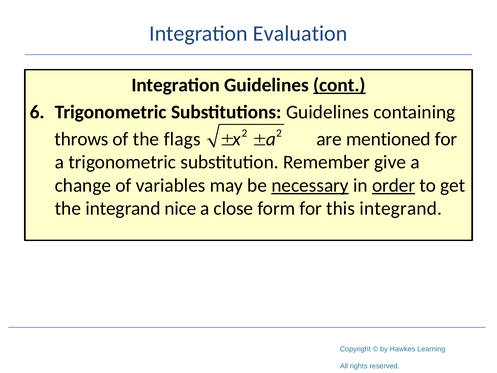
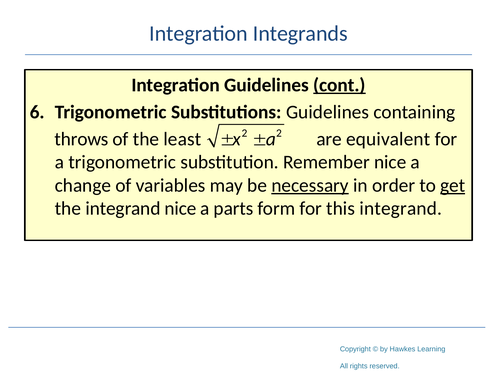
Evaluation: Evaluation -> Integrands
flags: flags -> least
mentioned: mentioned -> equivalent
Remember give: give -> nice
order underline: present -> none
get underline: none -> present
close: close -> parts
